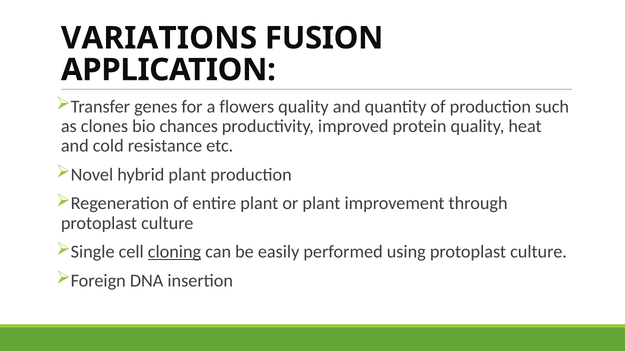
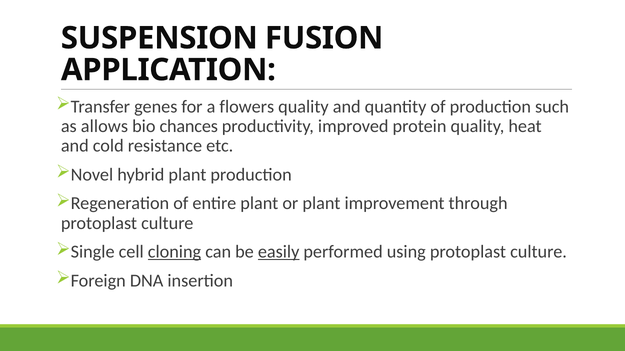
VARIATIONS: VARIATIONS -> SUSPENSION
clones: clones -> allows
easily underline: none -> present
